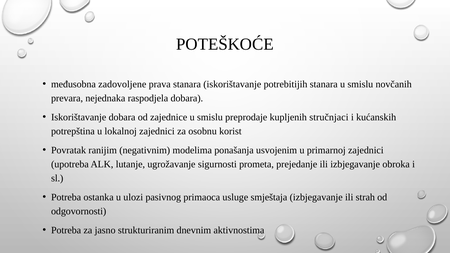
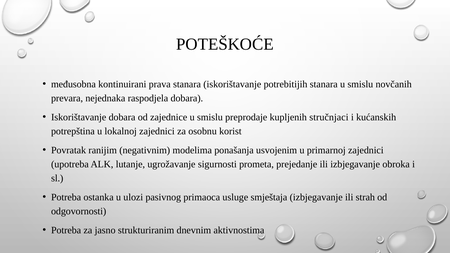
zadovoljene: zadovoljene -> kontinuirani
